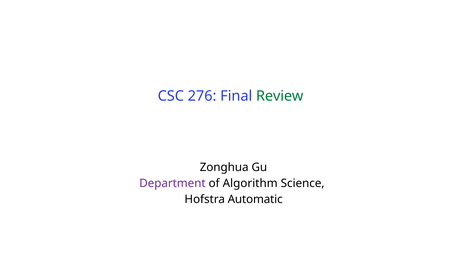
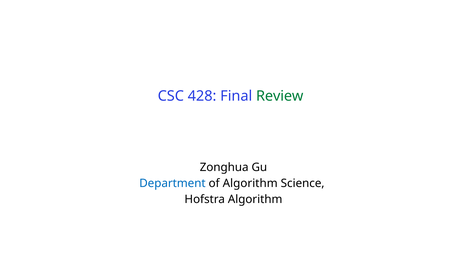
276: 276 -> 428
Department colour: purple -> blue
Hofstra Automatic: Automatic -> Algorithm
